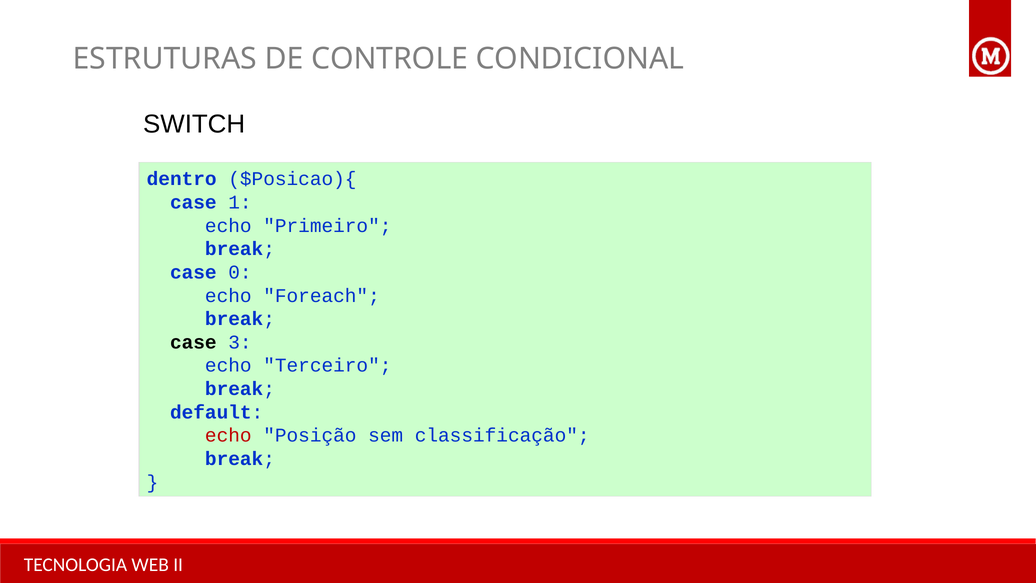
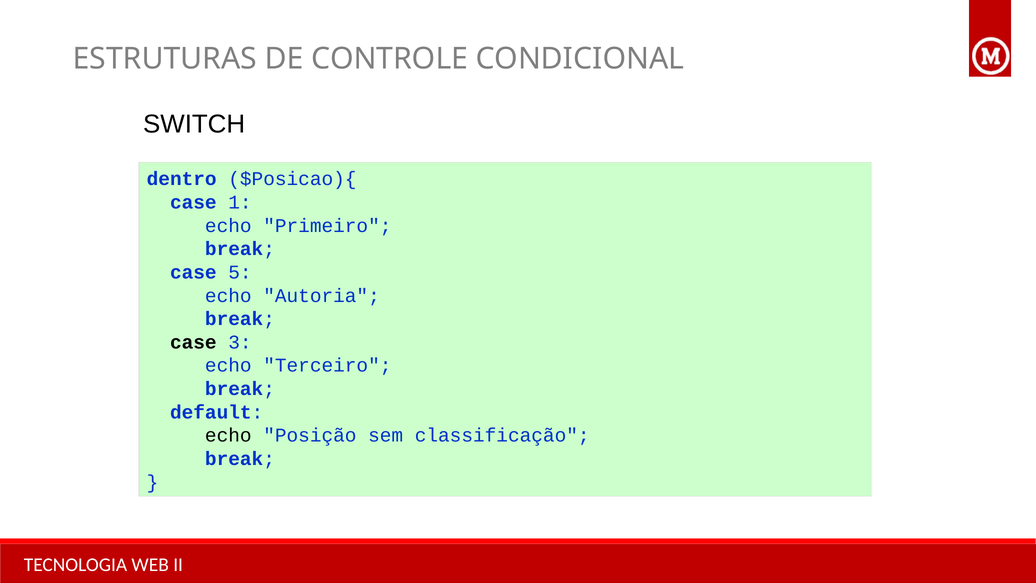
0: 0 -> 5
Foreach: Foreach -> Autoria
echo at (228, 435) colour: red -> black
